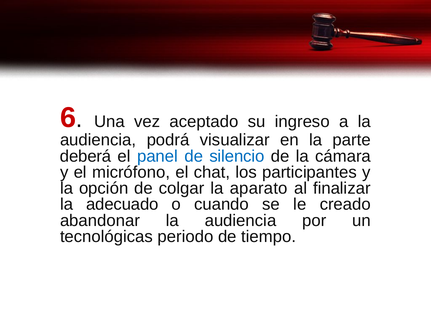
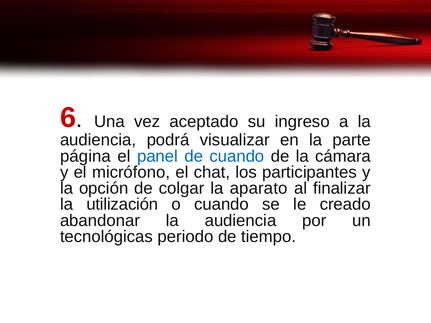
deberá: deberá -> página
de silencio: silencio -> cuando
adecuado: adecuado -> utilización
